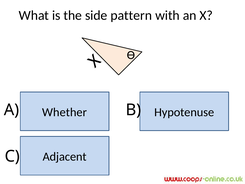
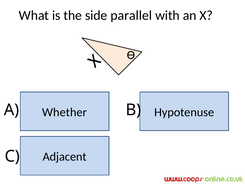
pattern: pattern -> parallel
